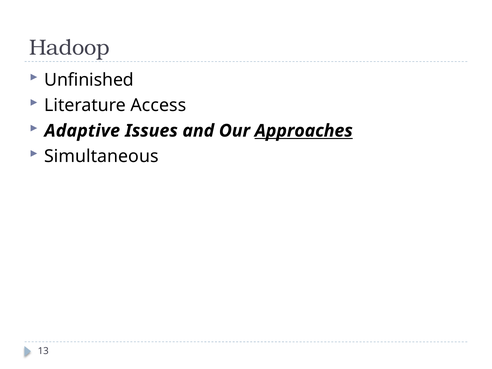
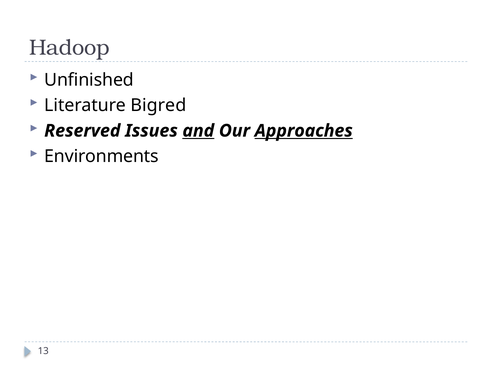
Access: Access -> Bigred
Adaptive: Adaptive -> Reserved
and underline: none -> present
Simultaneous: Simultaneous -> Environments
